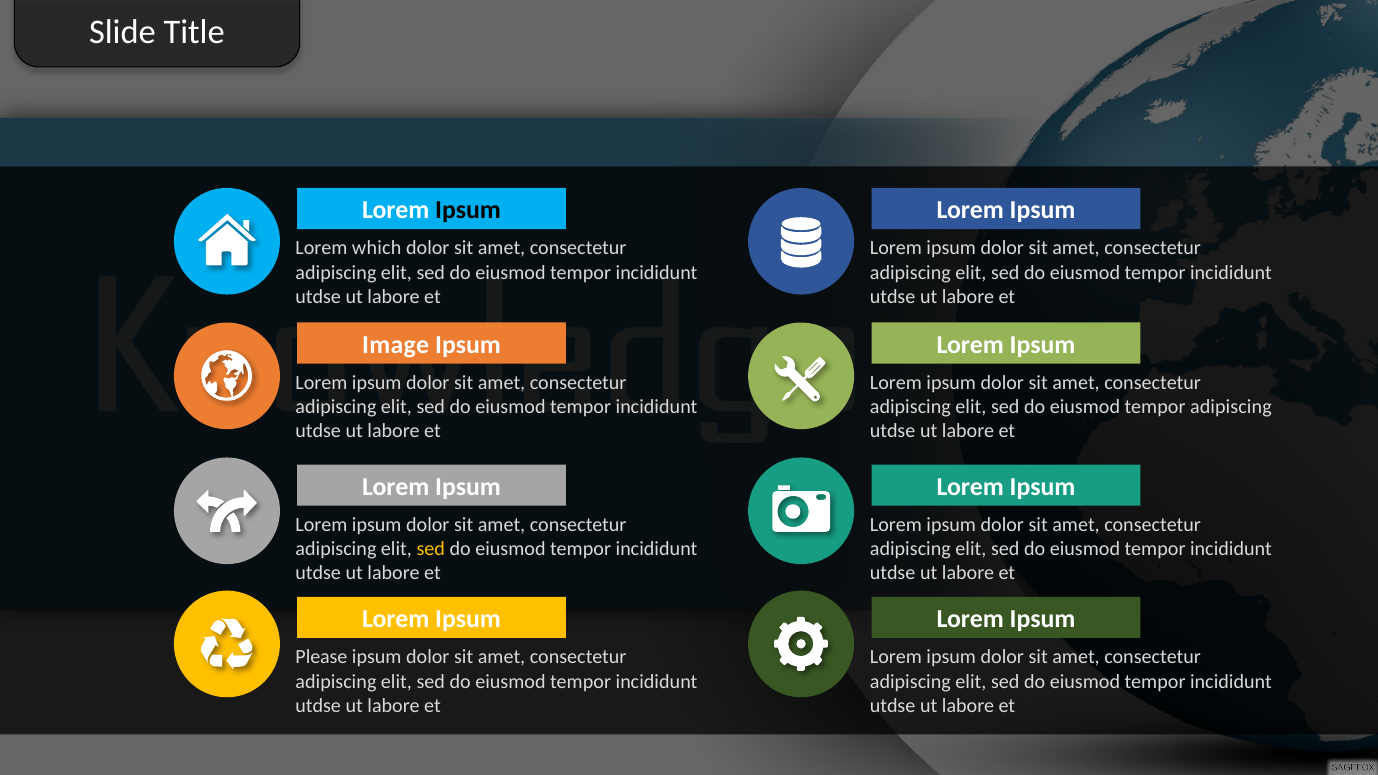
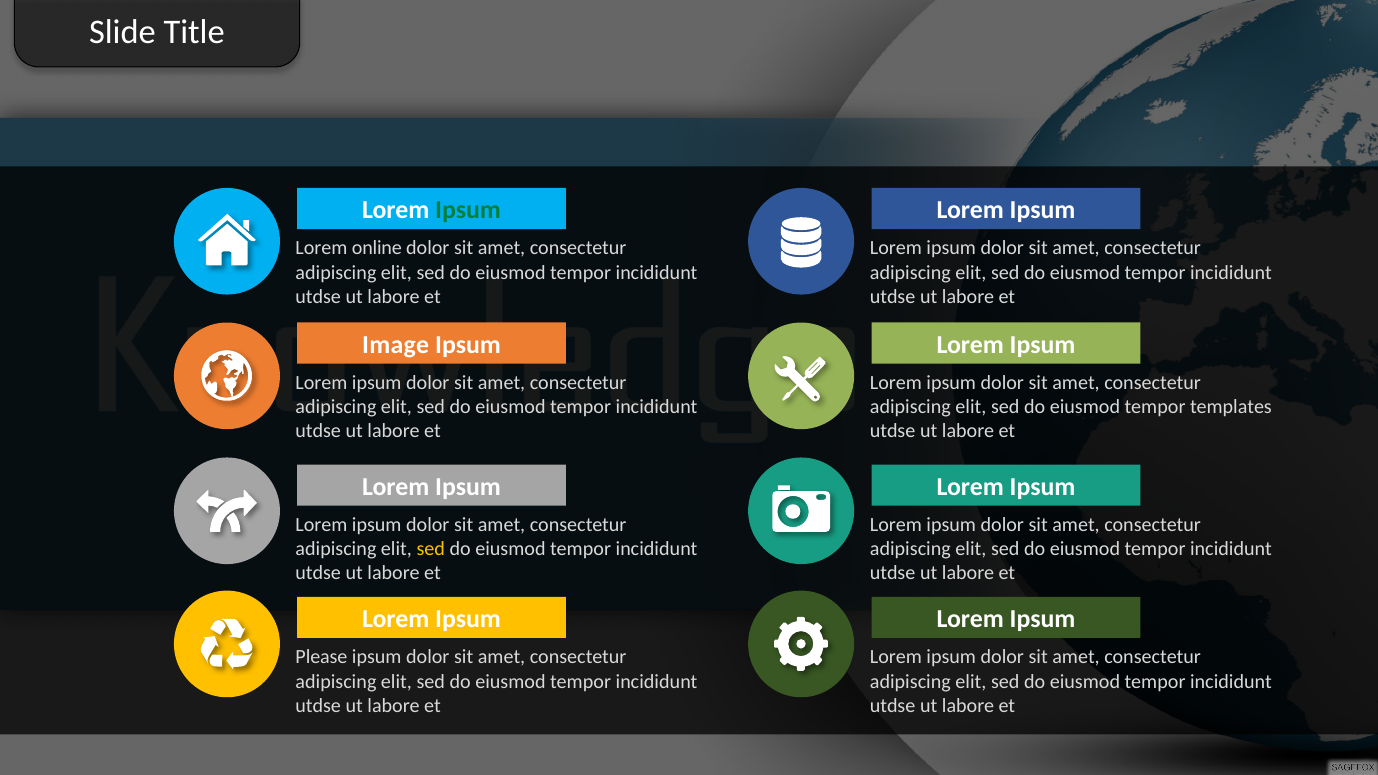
Ipsum at (468, 210) colour: black -> green
which: which -> online
tempor adipiscing: adipiscing -> templates
